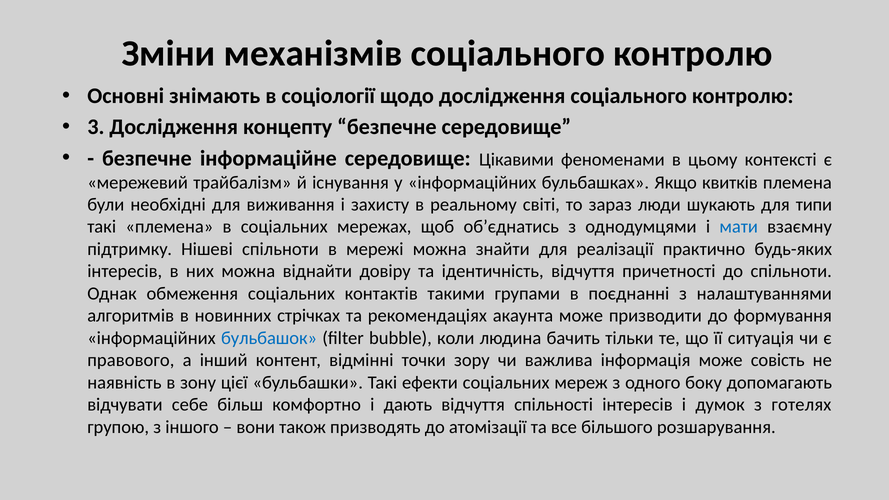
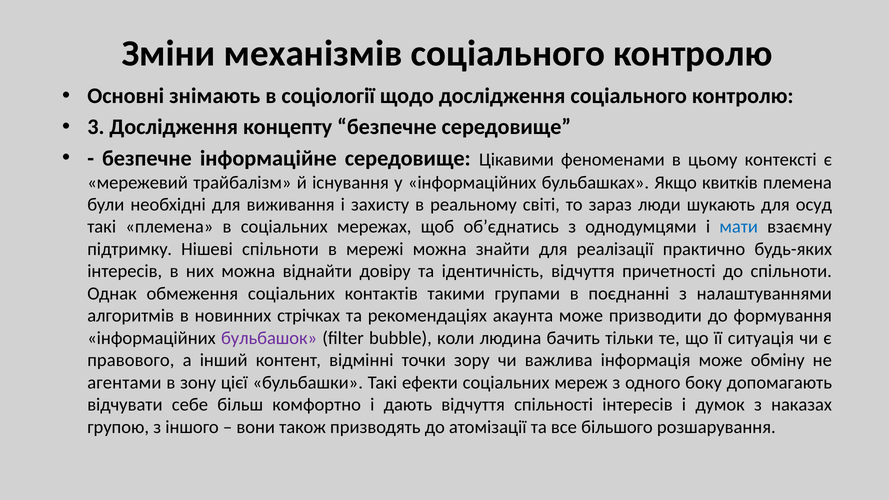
типи: типи -> осуд
бульбашок colour: blue -> purple
совість: совість -> обміну
наявність: наявність -> агентами
готелях: готелях -> наказах
